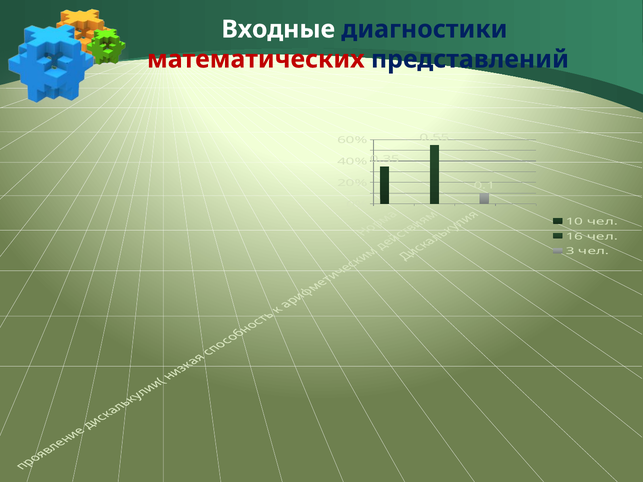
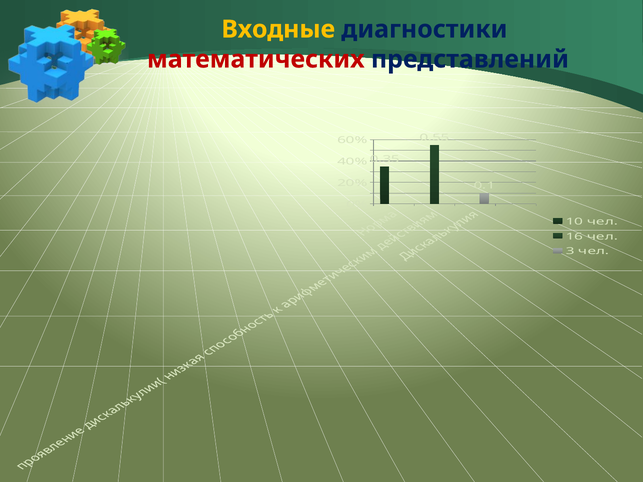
Входные colour: white -> yellow
